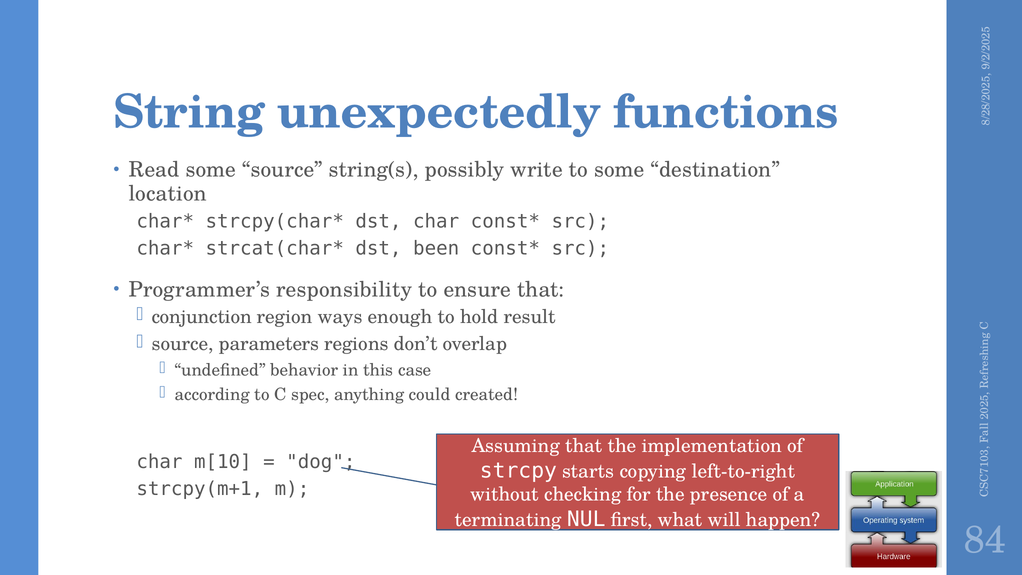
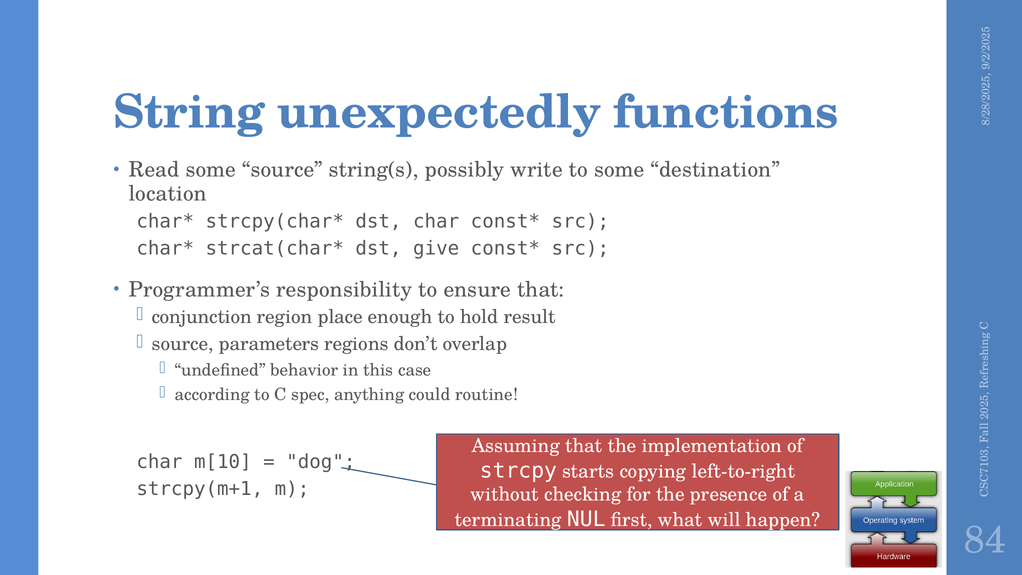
been: been -> give
ways: ways -> place
created: created -> routine
